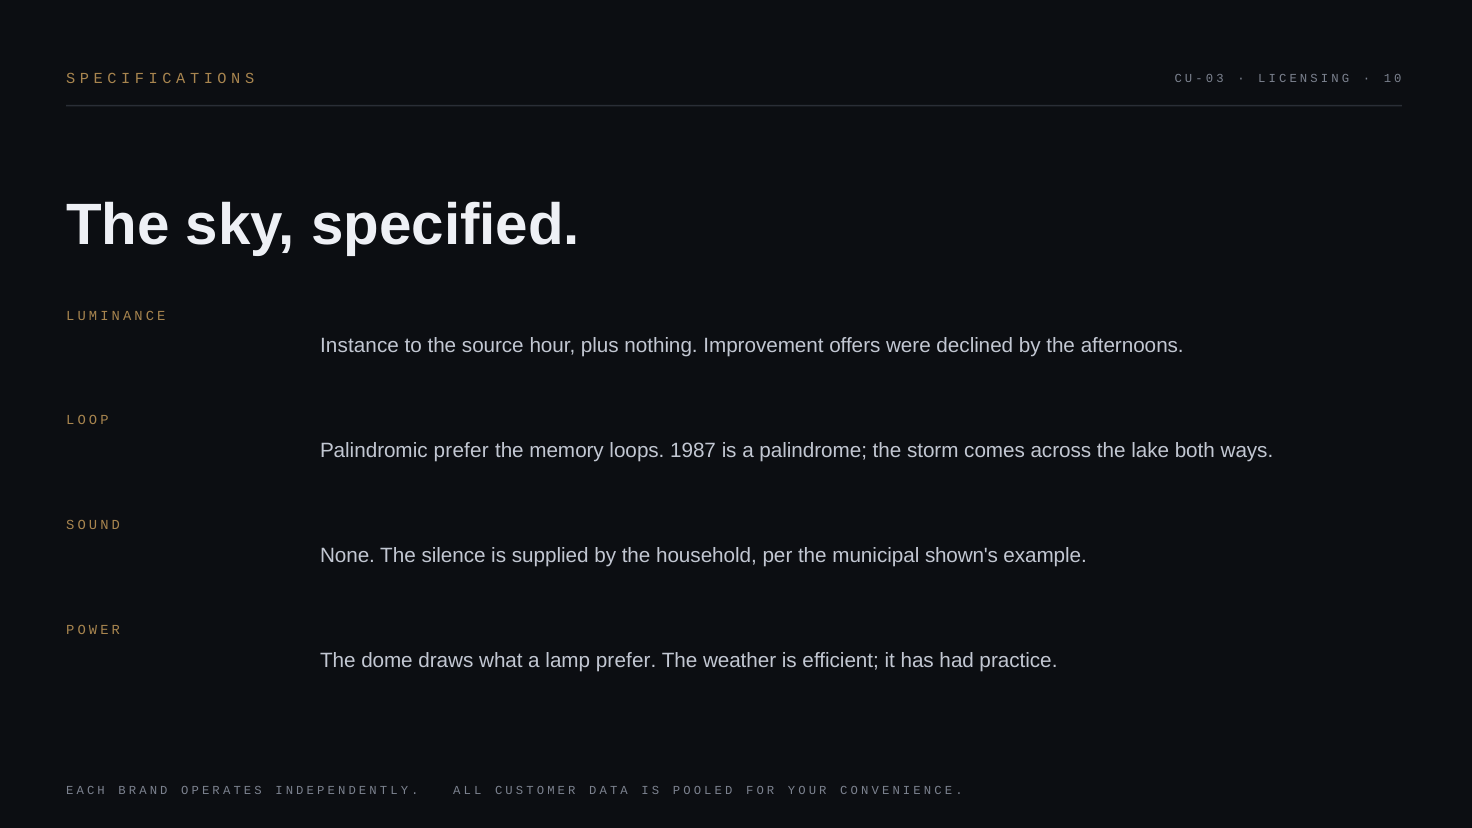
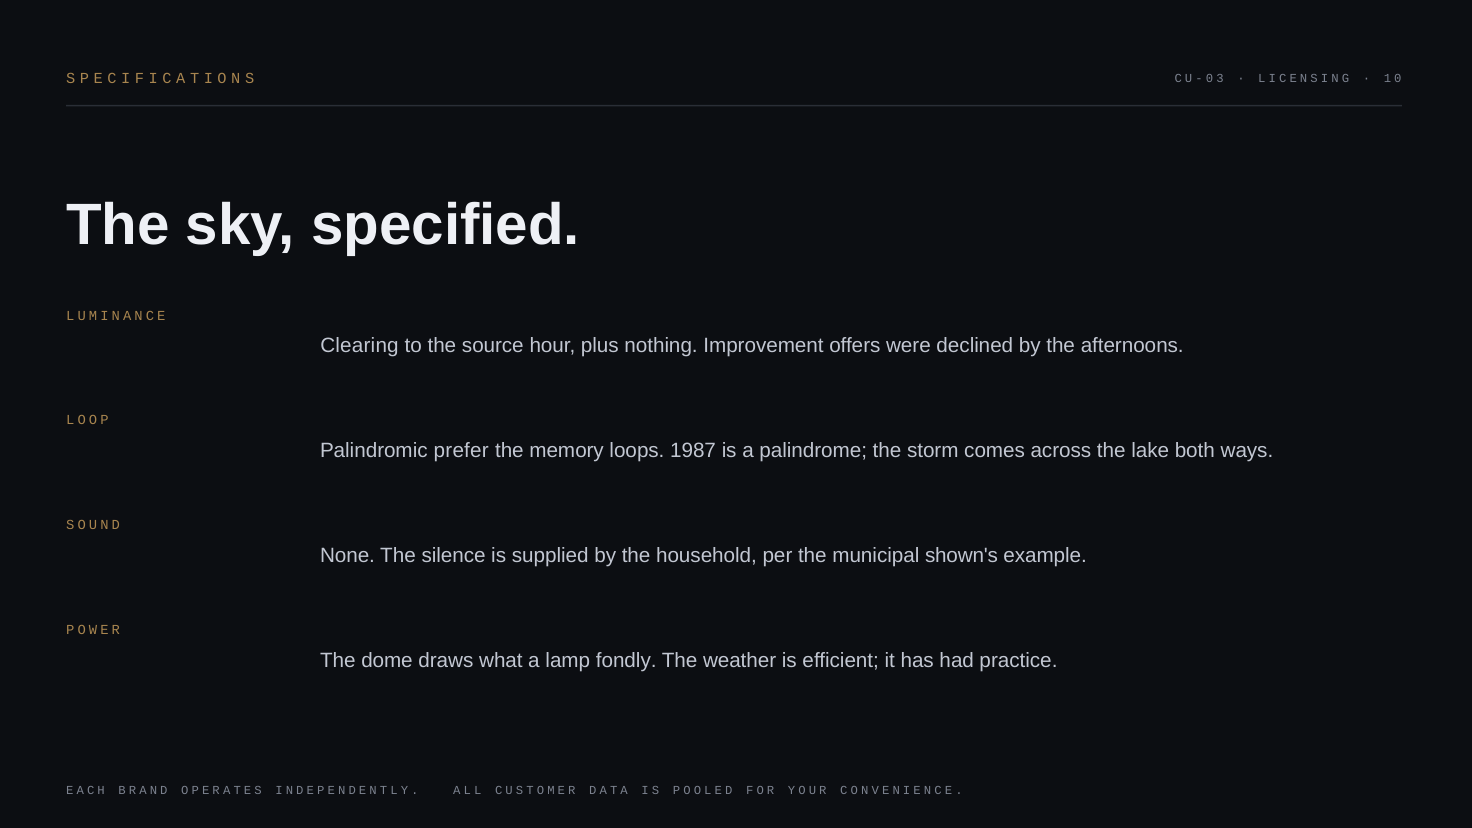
Instance: Instance -> Clearing
lamp prefer: prefer -> fondly
